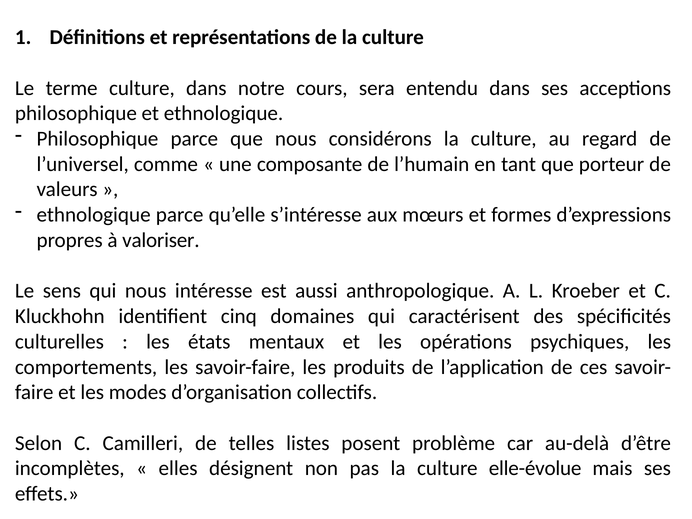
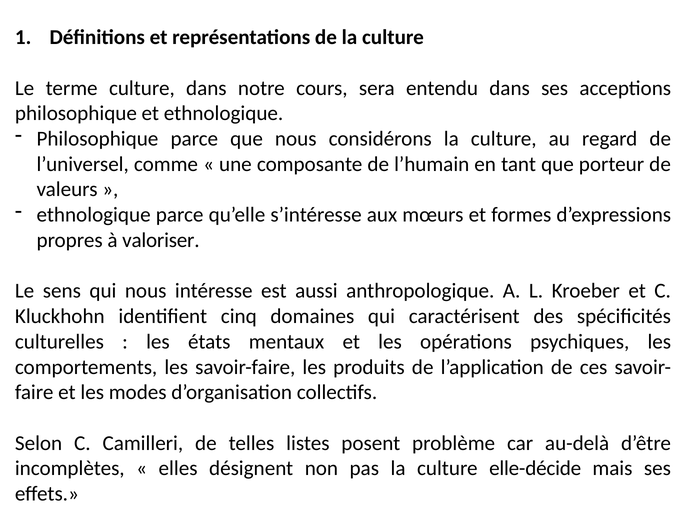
elle-évolue: elle-évolue -> elle-décide
